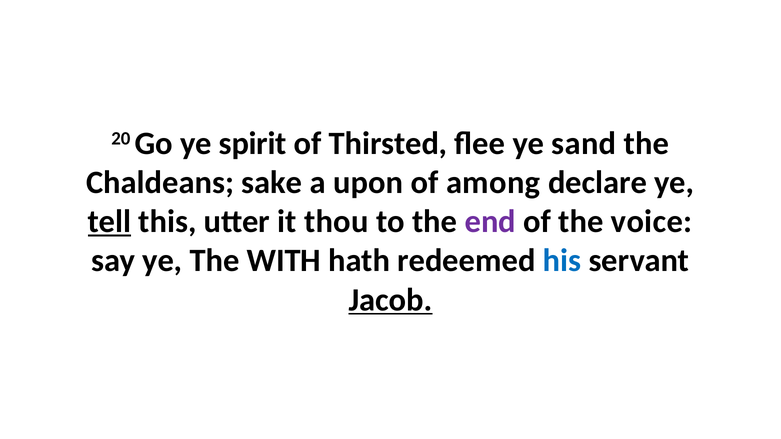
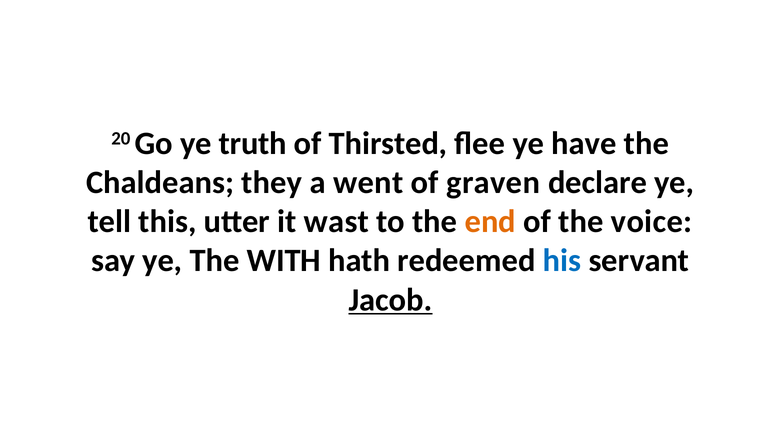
spirit: spirit -> truth
sand: sand -> have
sake: sake -> they
upon: upon -> went
among: among -> graven
tell underline: present -> none
thou: thou -> wast
end colour: purple -> orange
